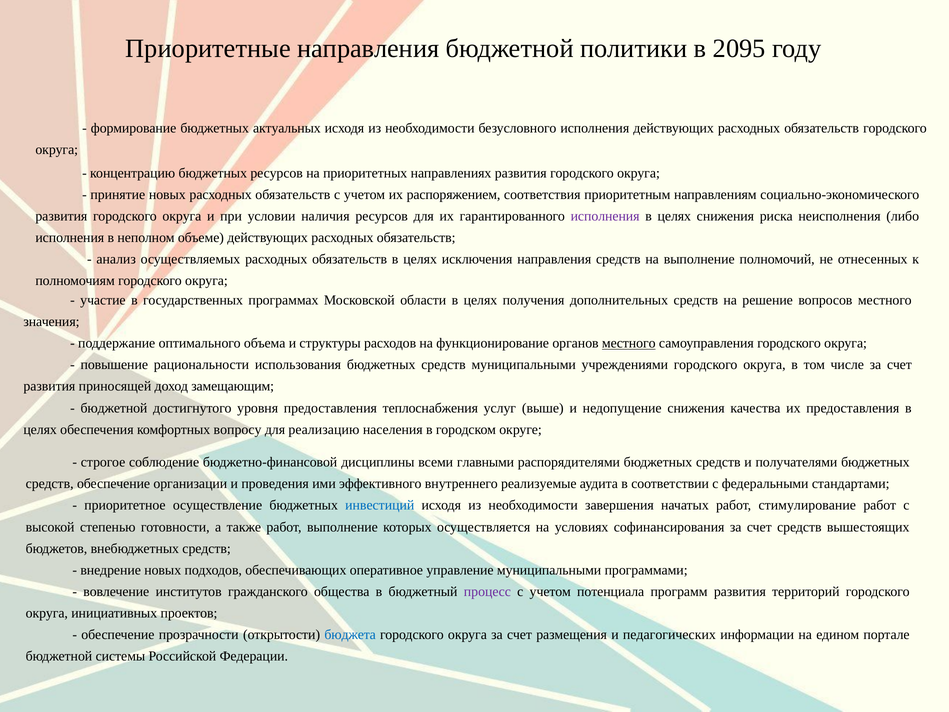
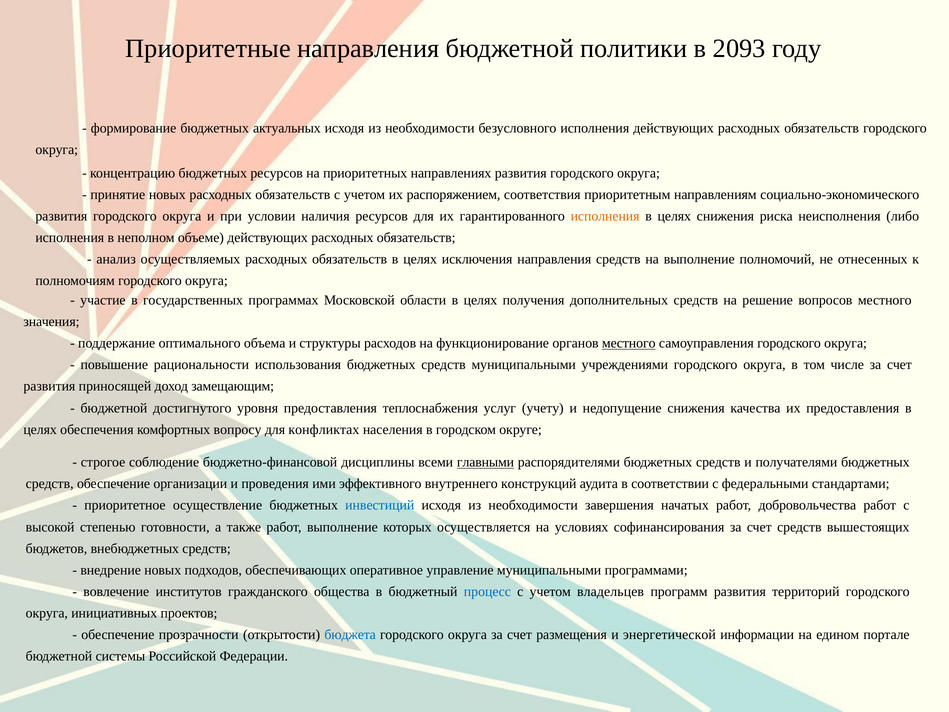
2095: 2095 -> 2093
исполнения at (605, 216) colour: purple -> orange
выше: выше -> учету
реализацию: реализацию -> конфликтах
главными underline: none -> present
реализуемые: реализуемые -> конструкций
стимулирование: стимулирование -> добровольчества
процесс colour: purple -> blue
потенциала: потенциала -> владельцев
педагогических: педагогических -> энергетической
